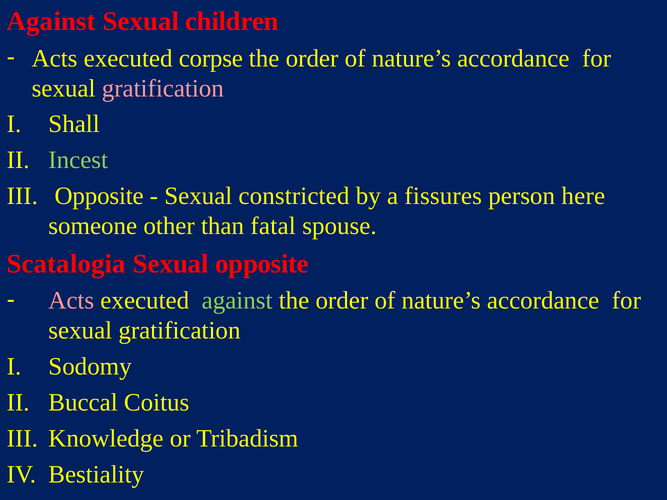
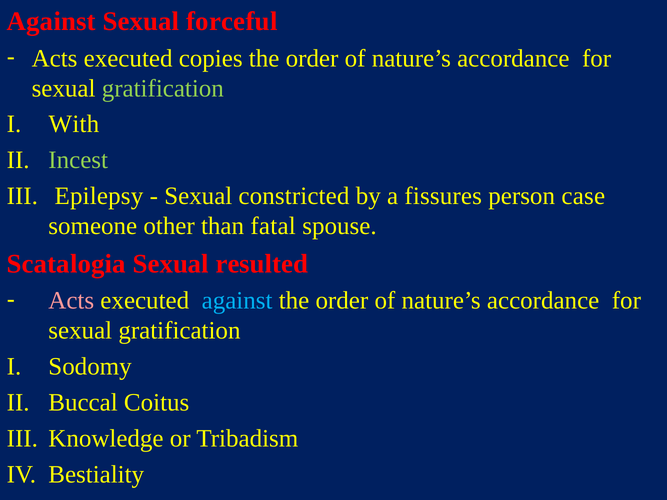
children: children -> forceful
corpse: corpse -> copies
gratification at (163, 88) colour: pink -> light green
Shall: Shall -> With
Opposite at (99, 196): Opposite -> Epilepsy
here: here -> case
Sexual opposite: opposite -> resulted
against at (237, 301) colour: light green -> light blue
